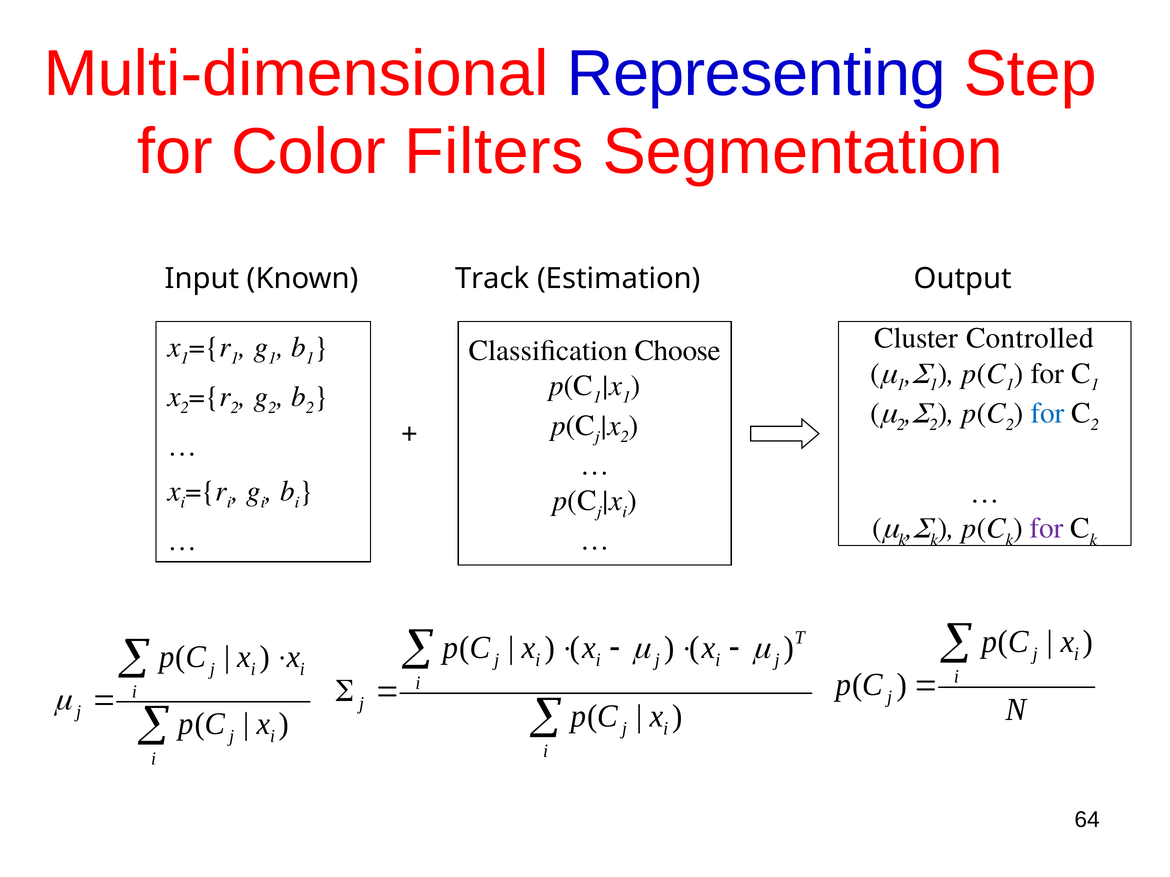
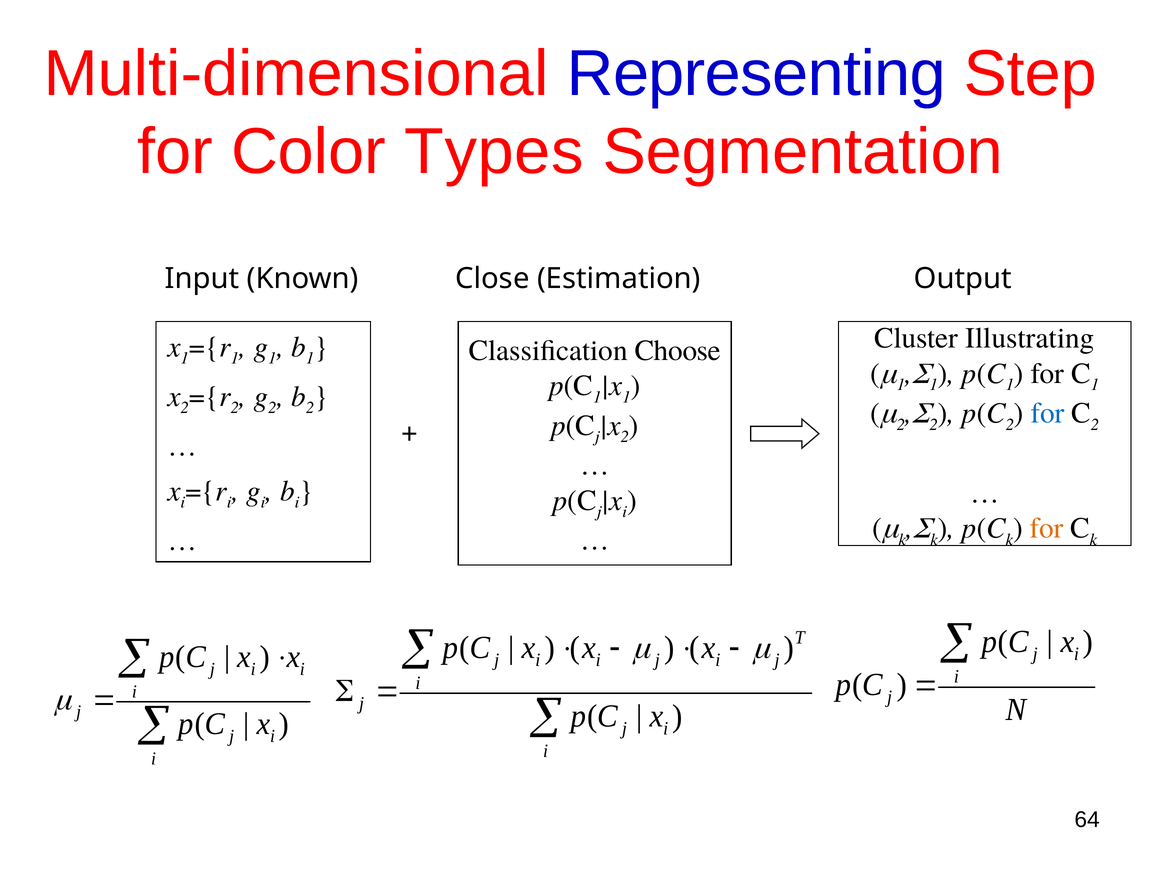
Filters: Filters -> Types
Track: Track -> Close
Controlled: Controlled -> Illustrating
for at (1047, 528) colour: purple -> orange
